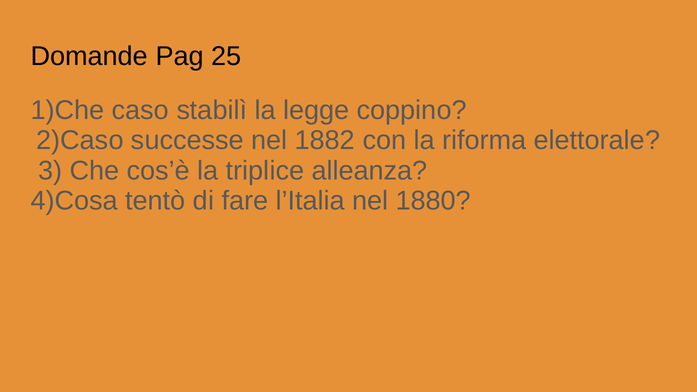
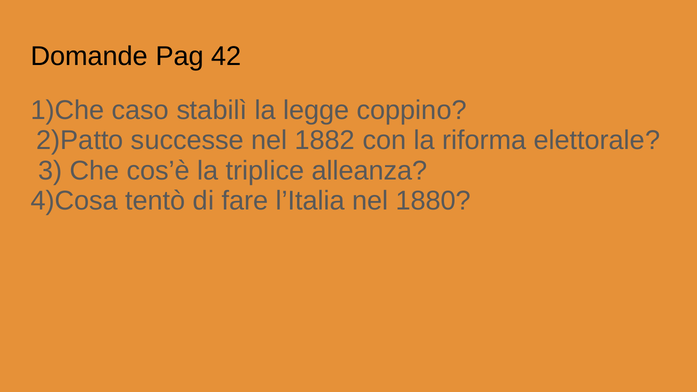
25: 25 -> 42
2)Caso: 2)Caso -> 2)Patto
